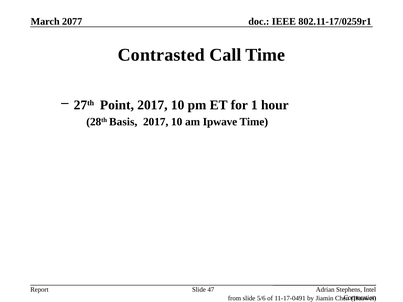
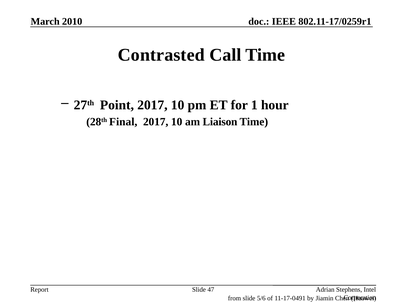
2077: 2077 -> 2010
Basis: Basis -> Final
Ipwave: Ipwave -> Liaison
